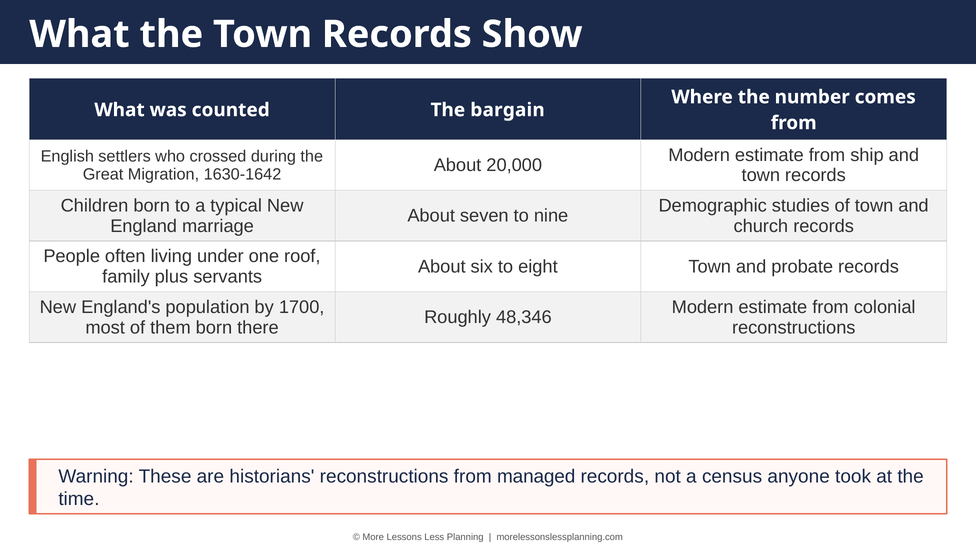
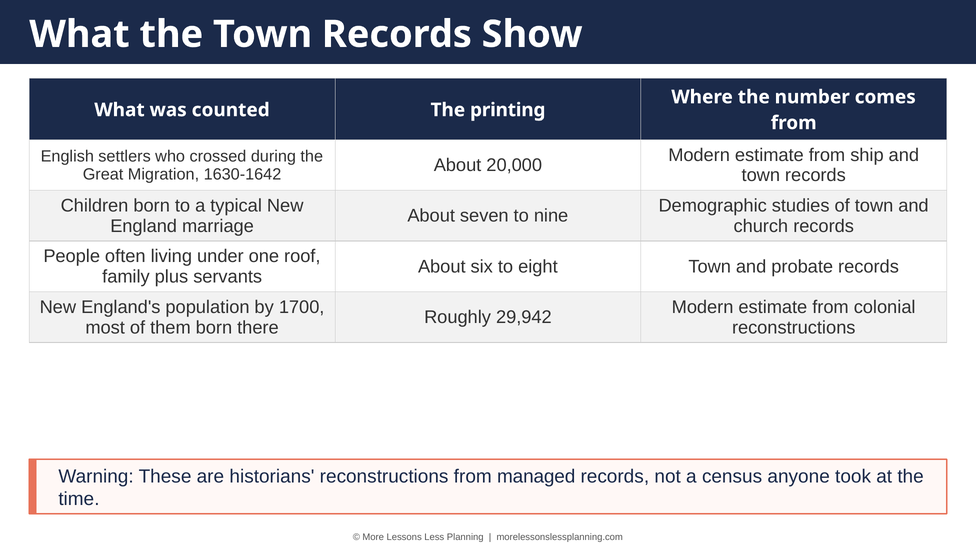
bargain: bargain -> printing
48,346: 48,346 -> 29,942
